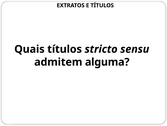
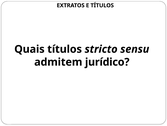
alguma: alguma -> jurídico
